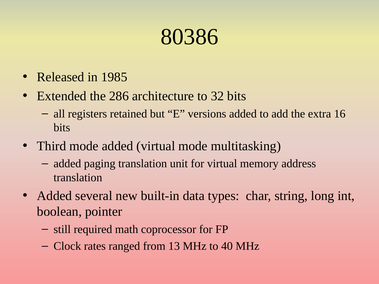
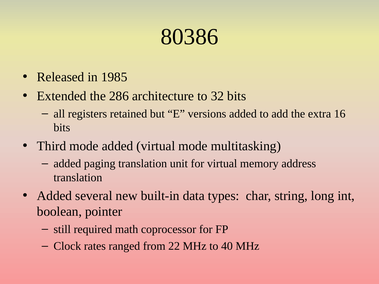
13: 13 -> 22
